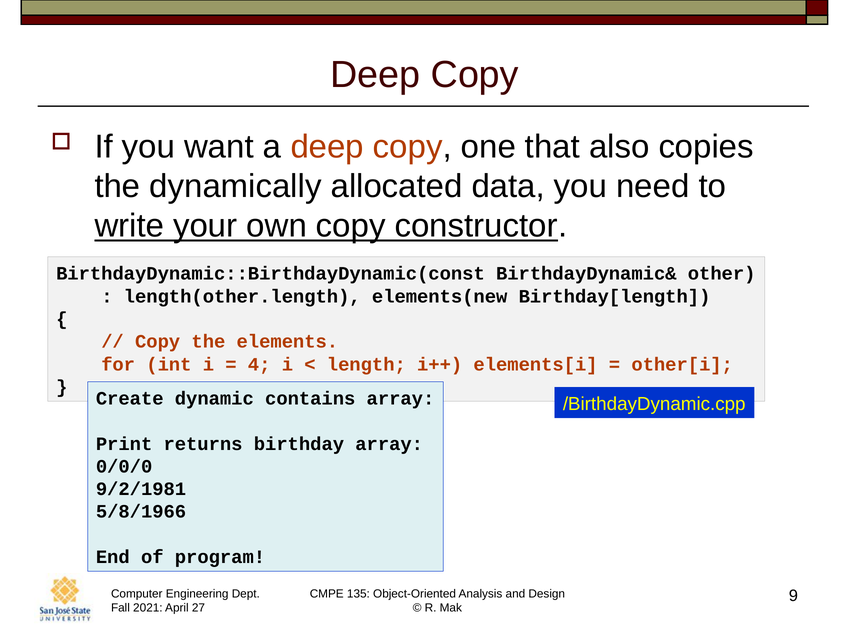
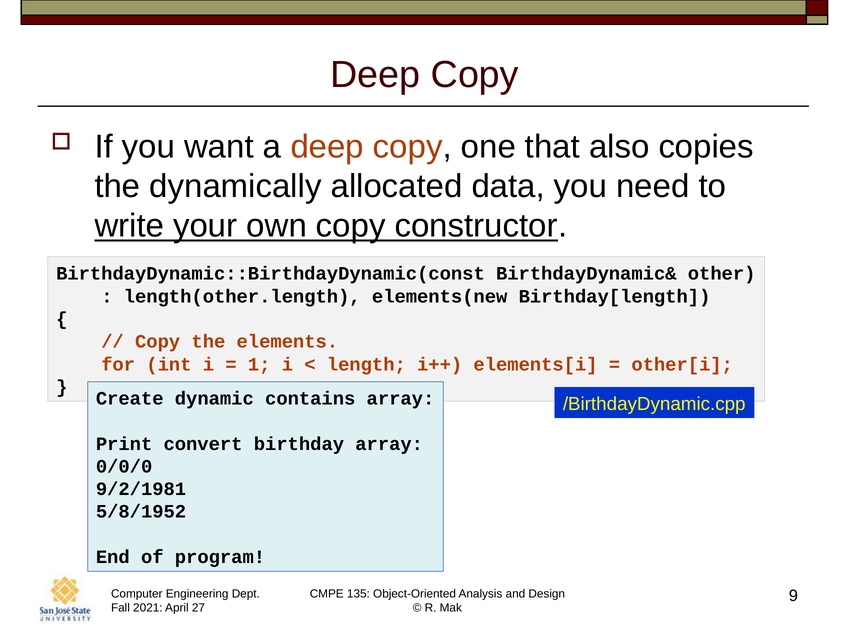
4: 4 -> 1
returns: returns -> convert
5/8/1966: 5/8/1966 -> 5/8/1952
